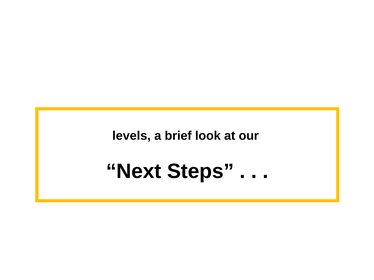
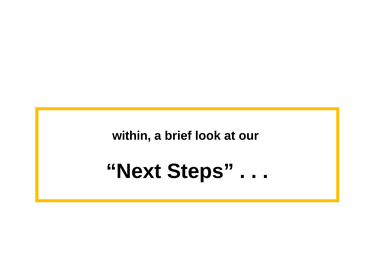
levels: levels -> within
